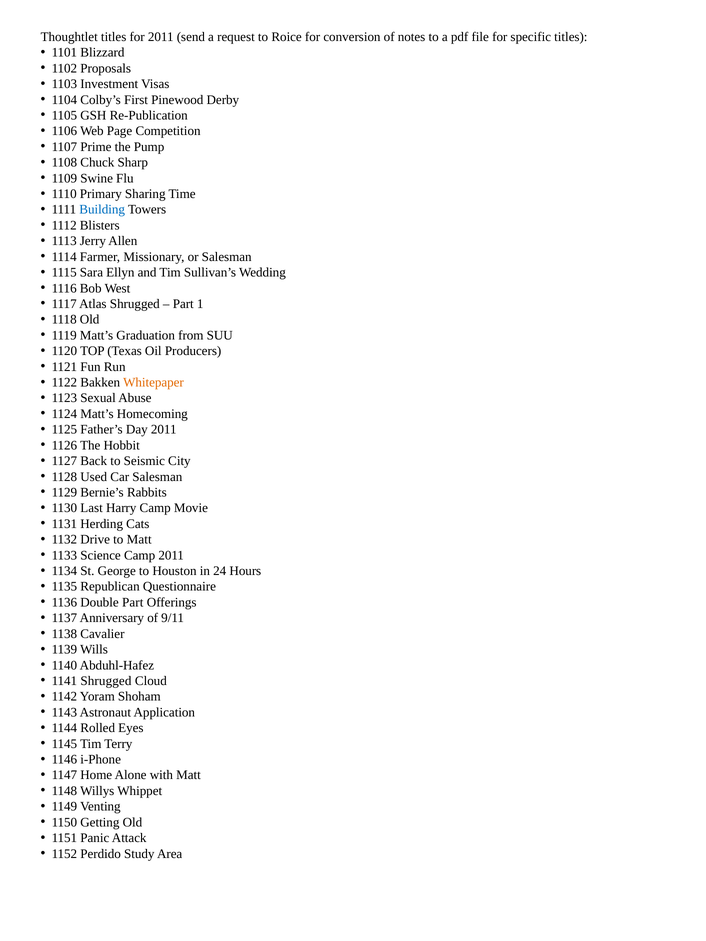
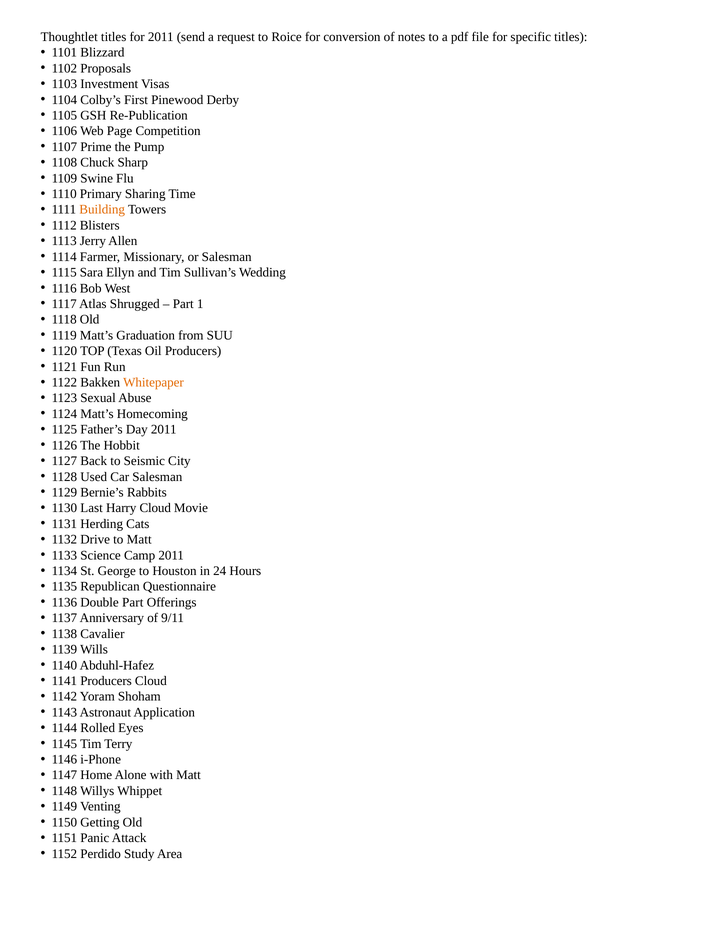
Building colour: blue -> orange
Harry Camp: Camp -> Cloud
1141 Shrugged: Shrugged -> Producers
